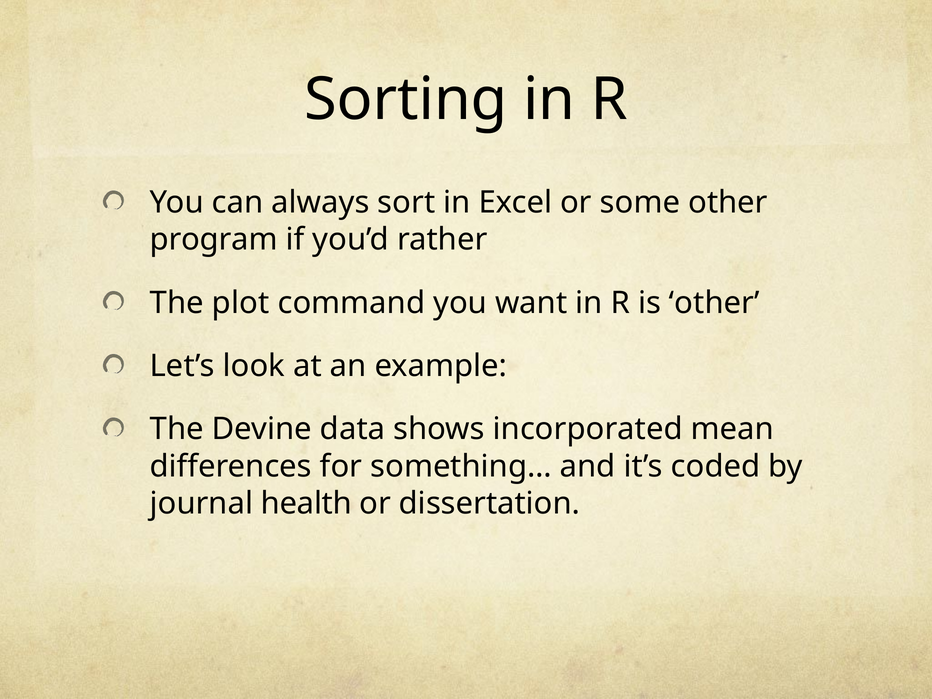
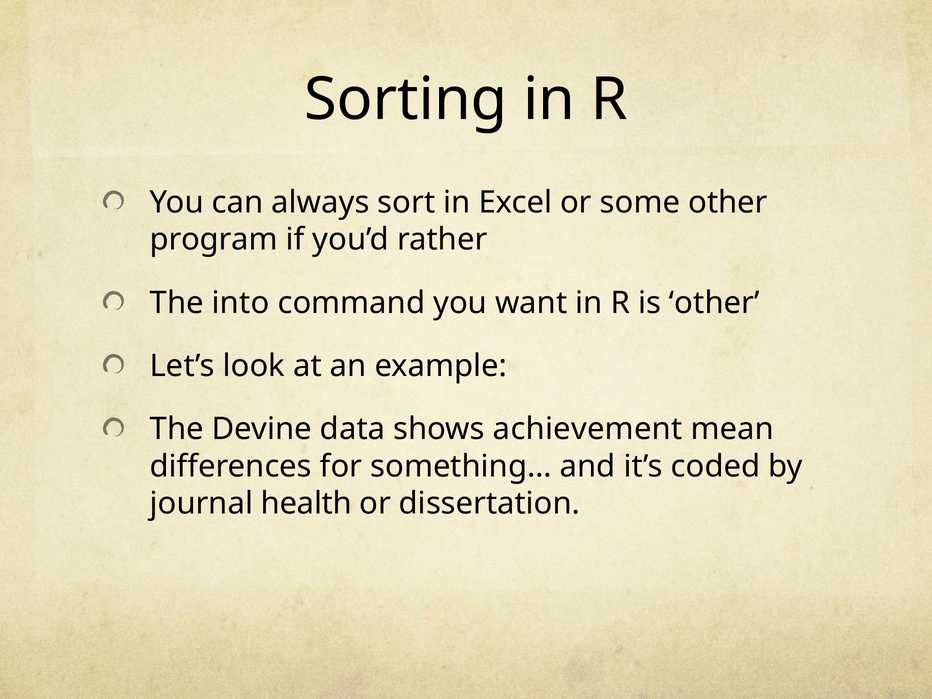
plot: plot -> into
incorporated: incorporated -> achievement
